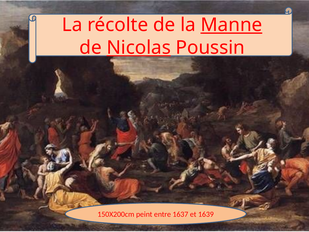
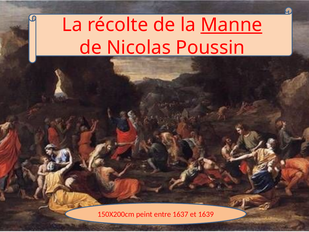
Nicolas underline: present -> none
